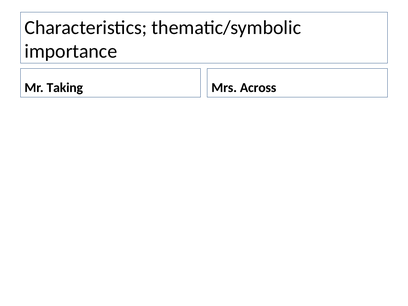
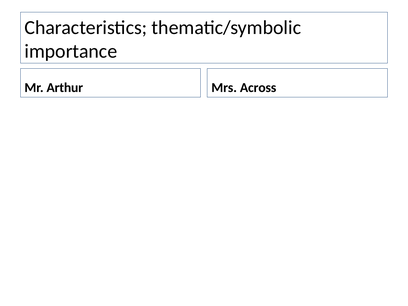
Taking: Taking -> Arthur
